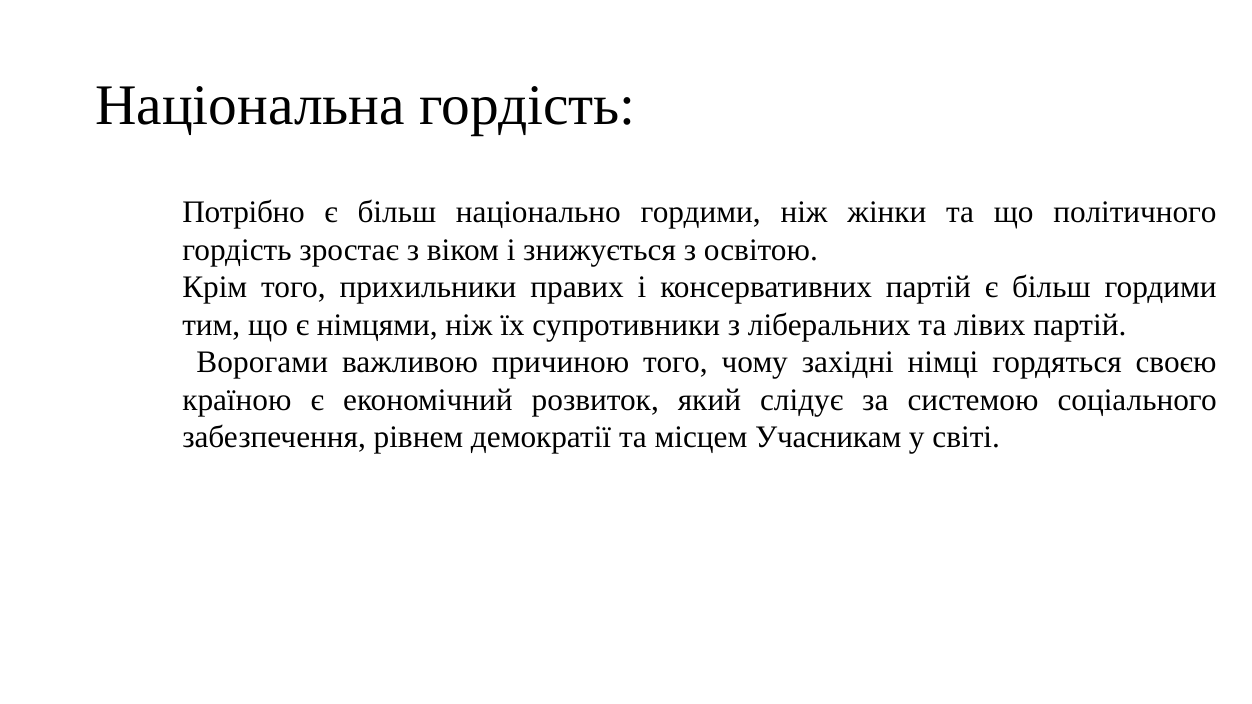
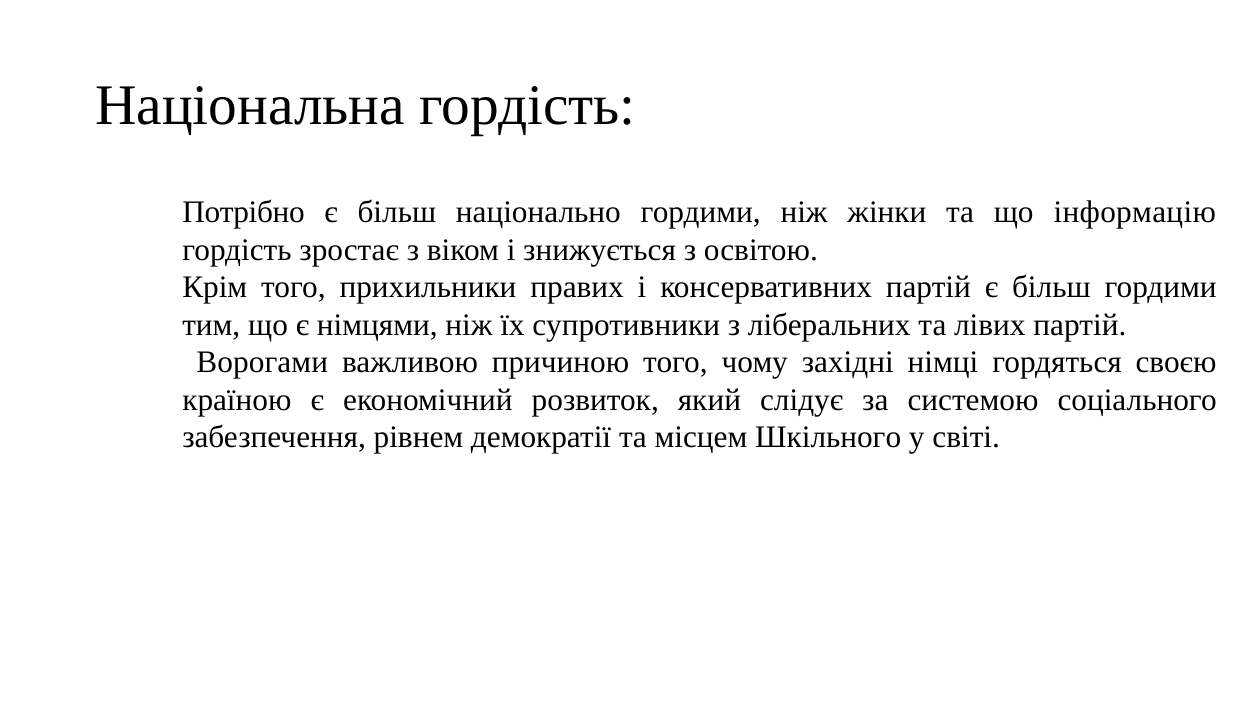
політичного: політичного -> інформацію
Учасникам: Учасникам -> Шкільного
